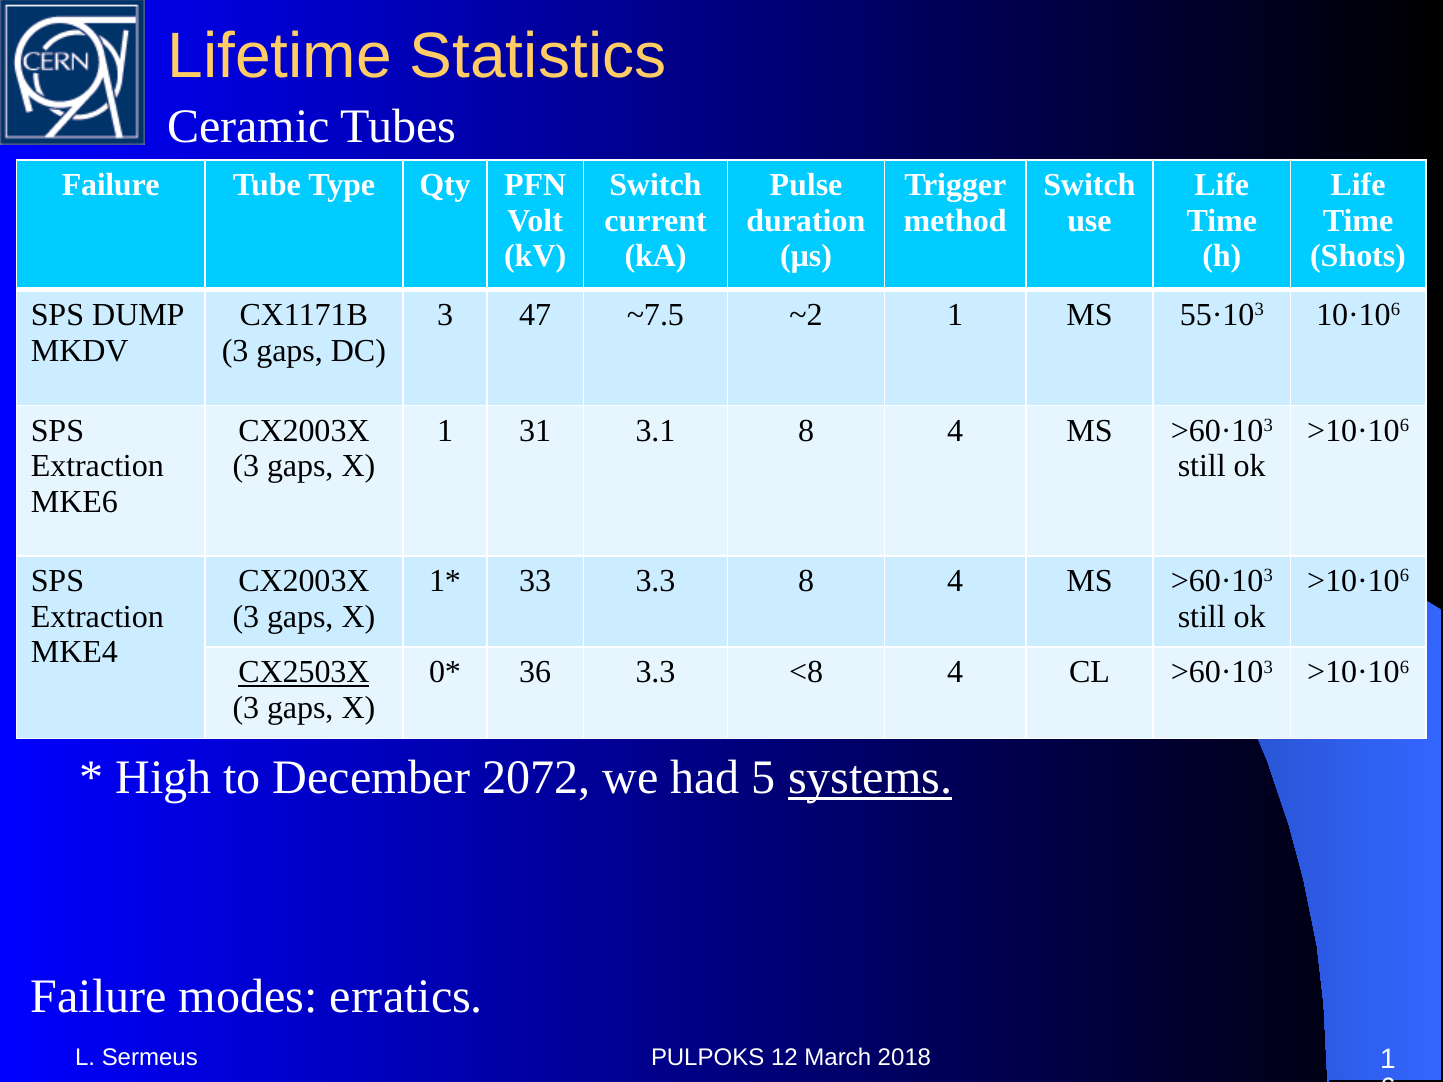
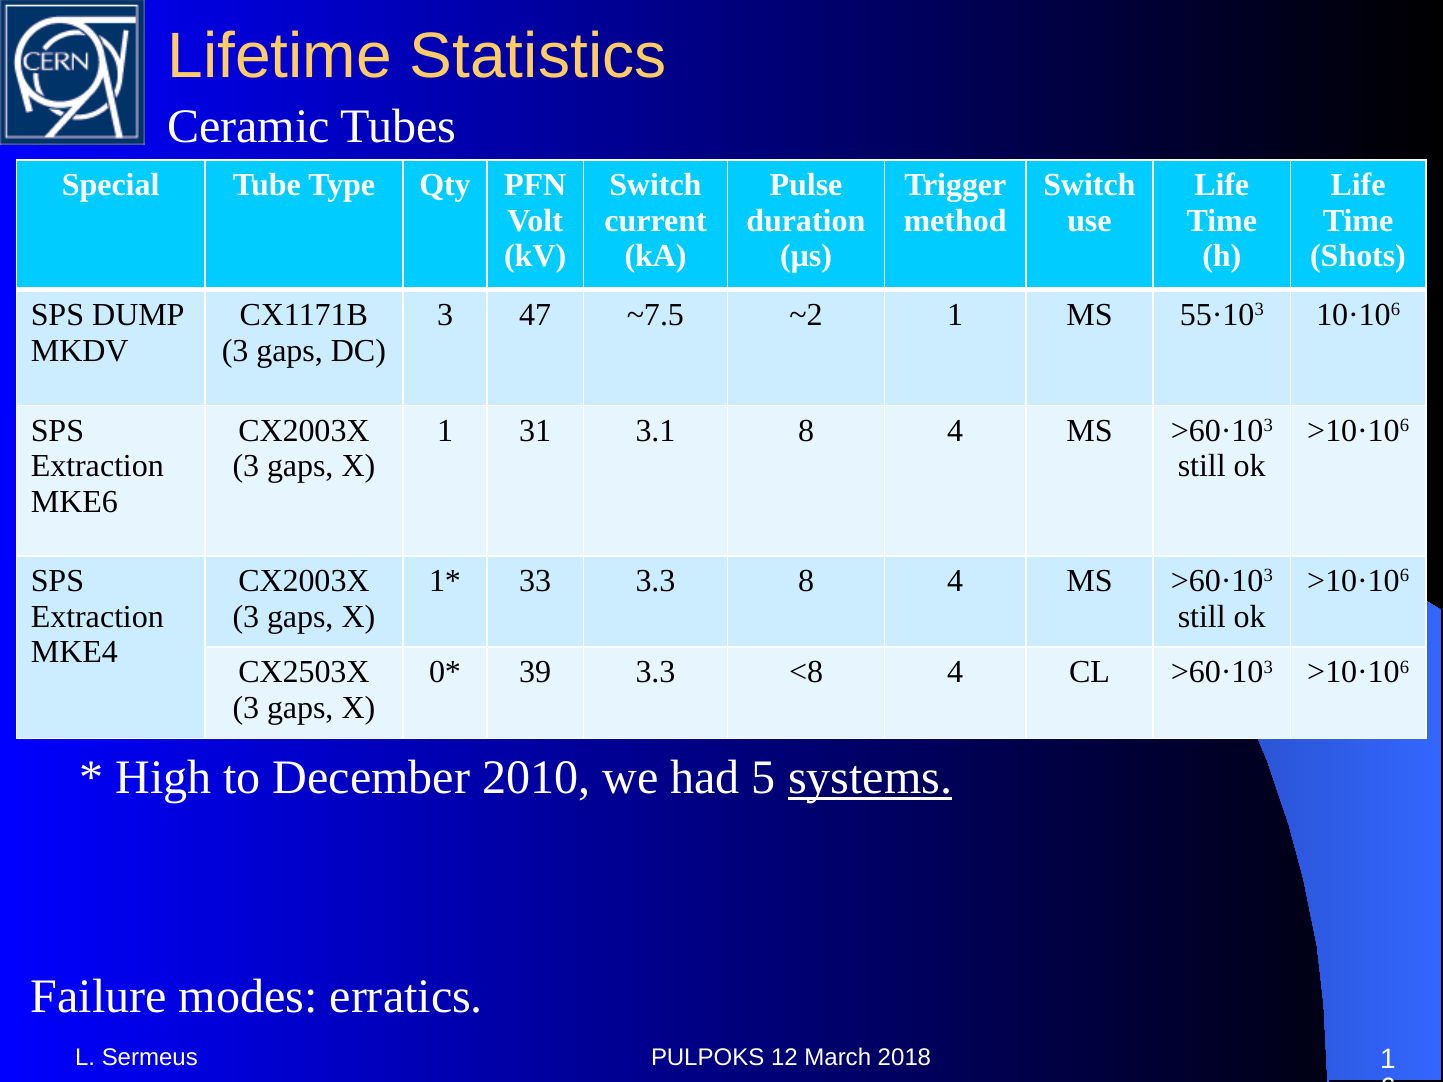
Failure at (111, 185): Failure -> Special
CX2503X underline: present -> none
36: 36 -> 39
2072: 2072 -> 2010
